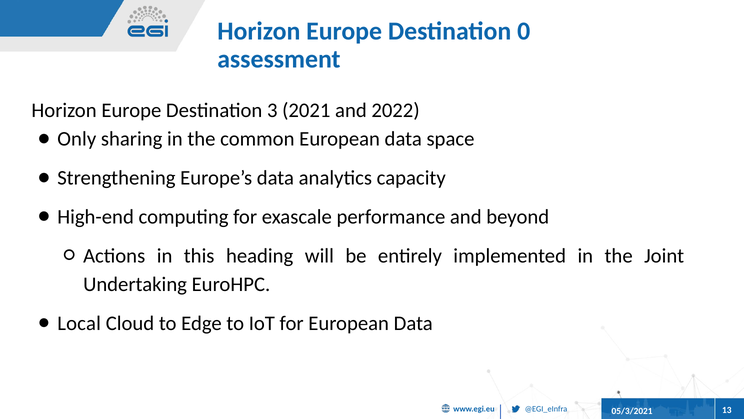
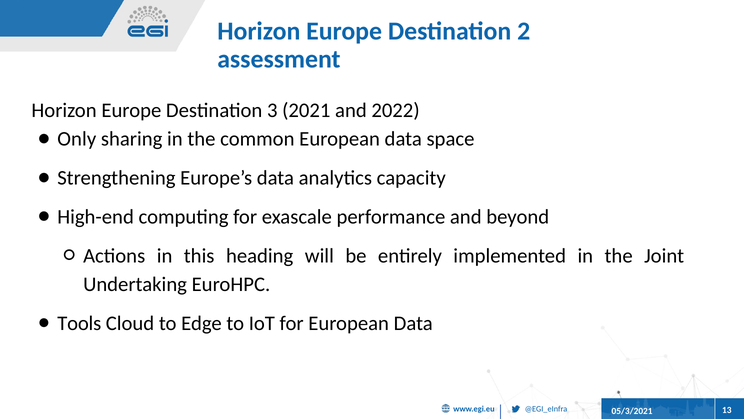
0: 0 -> 2
Local: Local -> Tools
